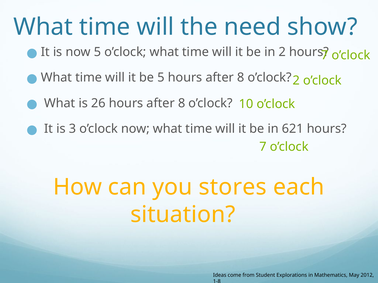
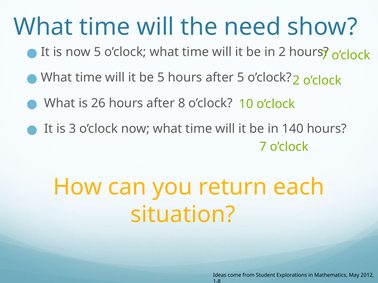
5 hours after 8: 8 -> 5
621: 621 -> 140
stores: stores -> return
